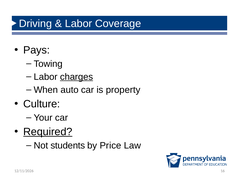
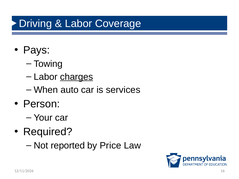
property: property -> services
Culture: Culture -> Person
Required underline: present -> none
students: students -> reported
